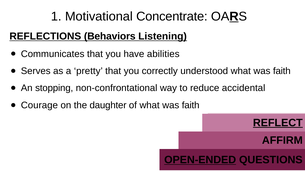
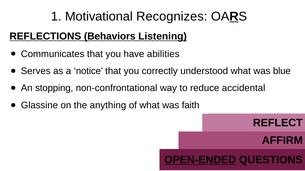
Concentrate: Concentrate -> Recognizes
pretty: pretty -> notice
understood what was faith: faith -> blue
Courage: Courage -> Glassine
daughter: daughter -> anything
REFLECT underline: present -> none
